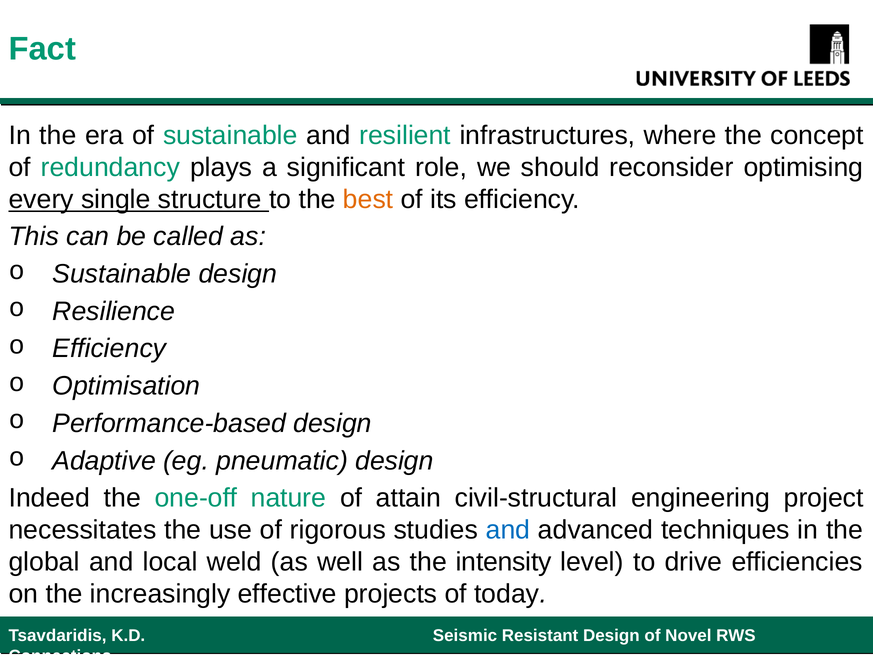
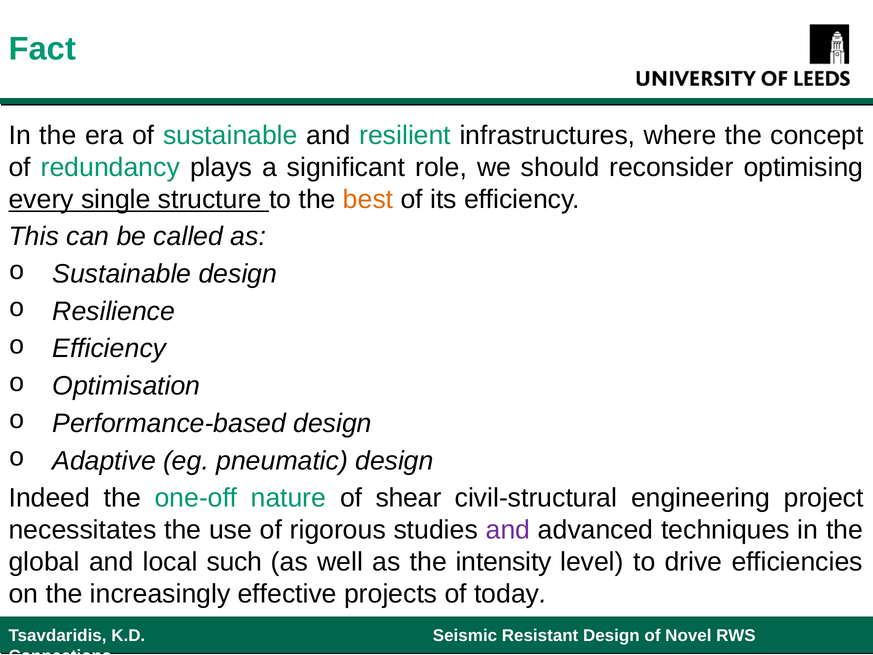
attain: attain -> shear
and at (508, 530) colour: blue -> purple
weld: weld -> such
